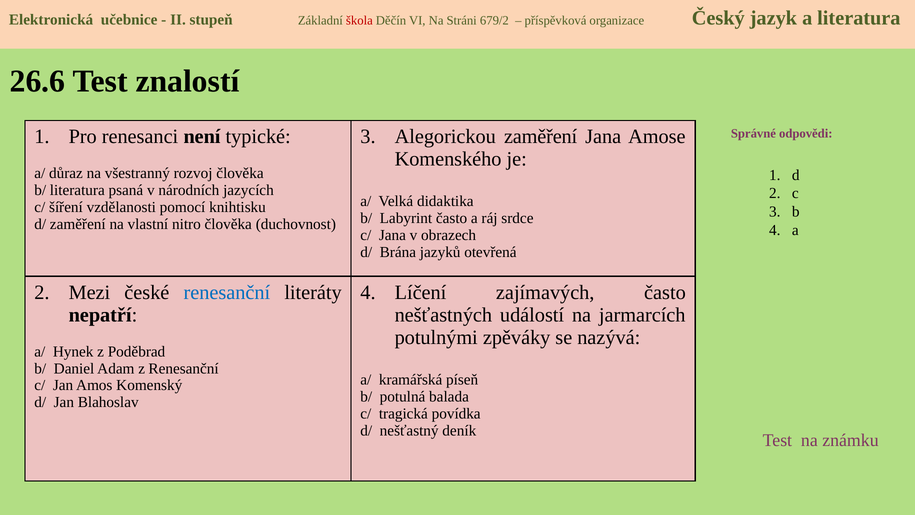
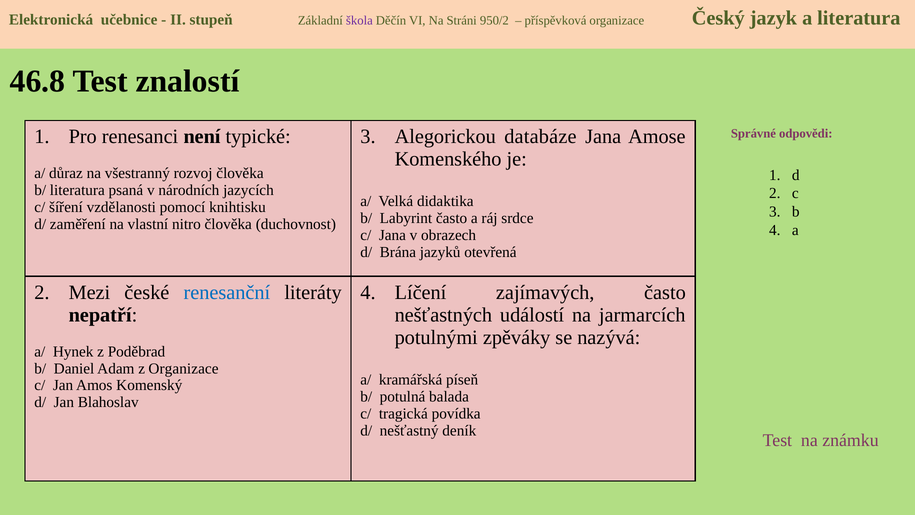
škola colour: red -> purple
679/2: 679/2 -> 950/2
26.6: 26.6 -> 46.8
Alegorickou zaměření: zaměření -> databáze
z Renesanční: Renesanční -> Organizace
